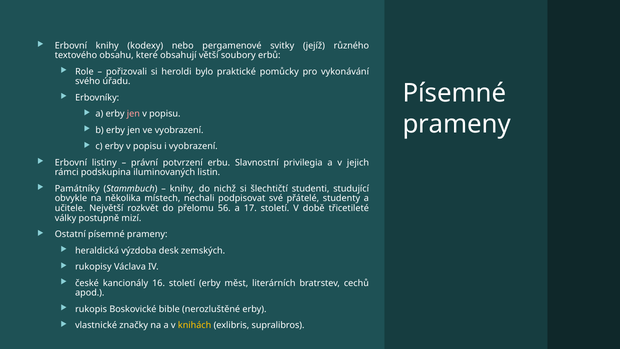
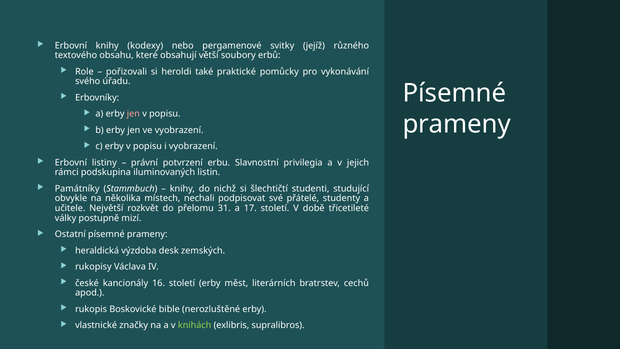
bylo: bylo -> také
56: 56 -> 31
knihách colour: yellow -> light green
